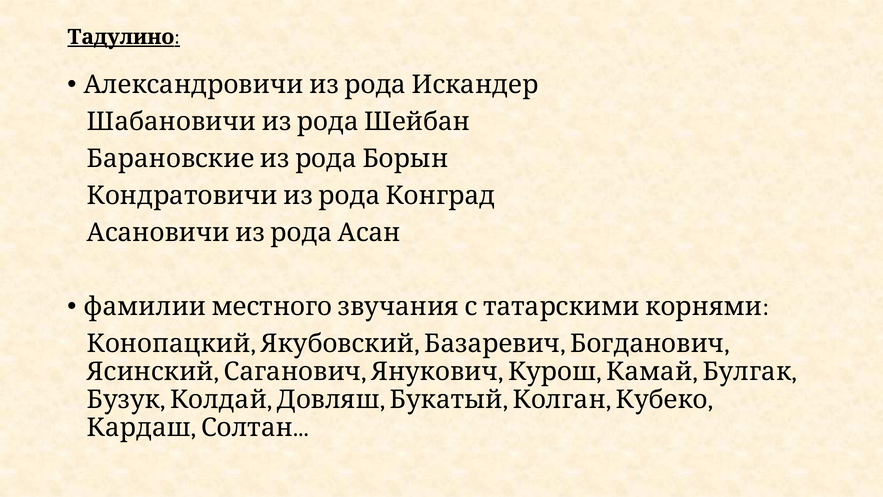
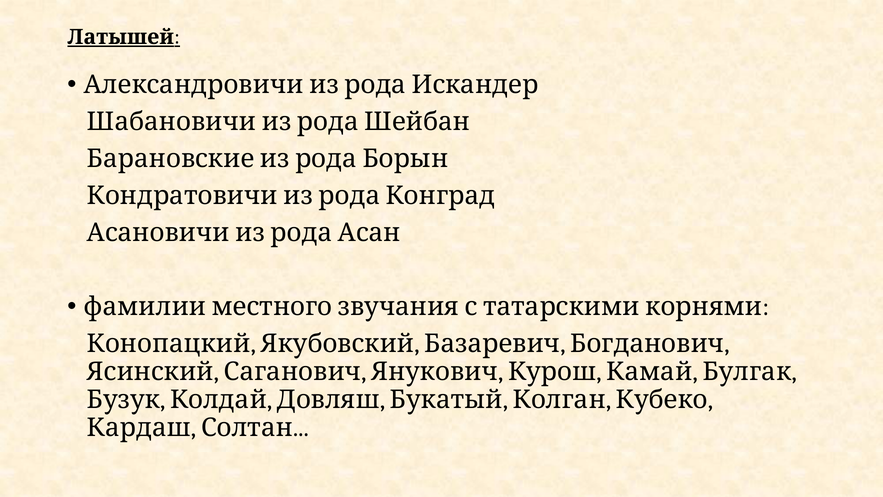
Тадулино: Тадулино -> Латышей
